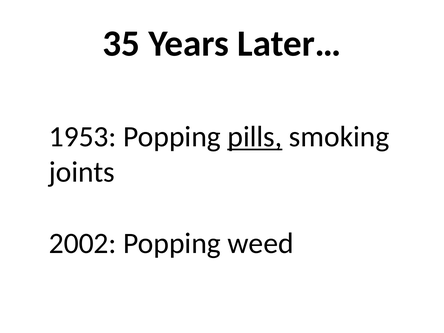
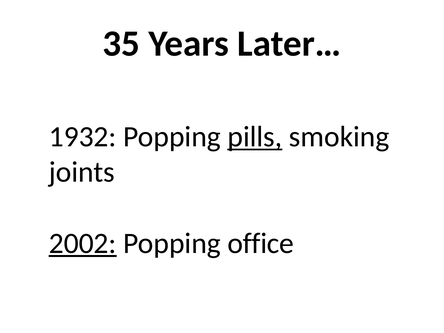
1953: 1953 -> 1932
2002 underline: none -> present
weed: weed -> office
